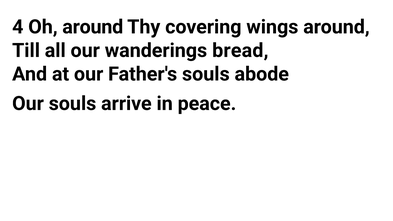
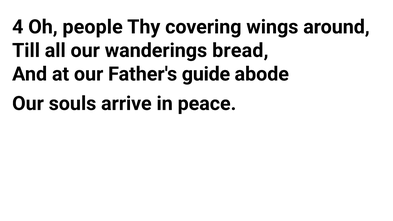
Oh around: around -> people
Father's souls: souls -> guide
